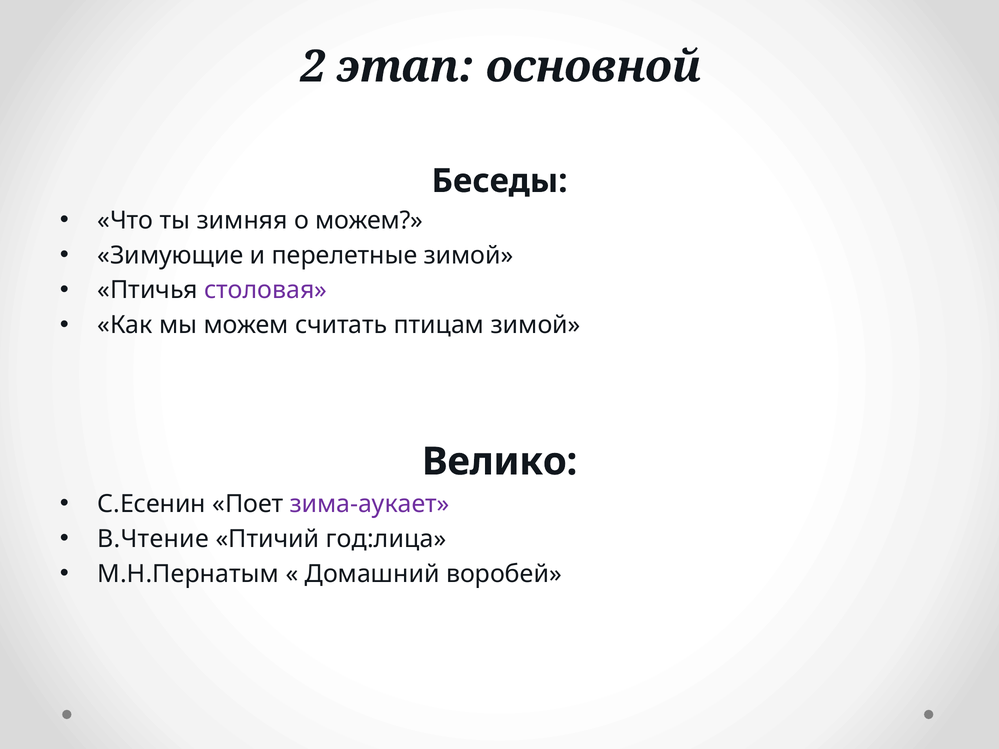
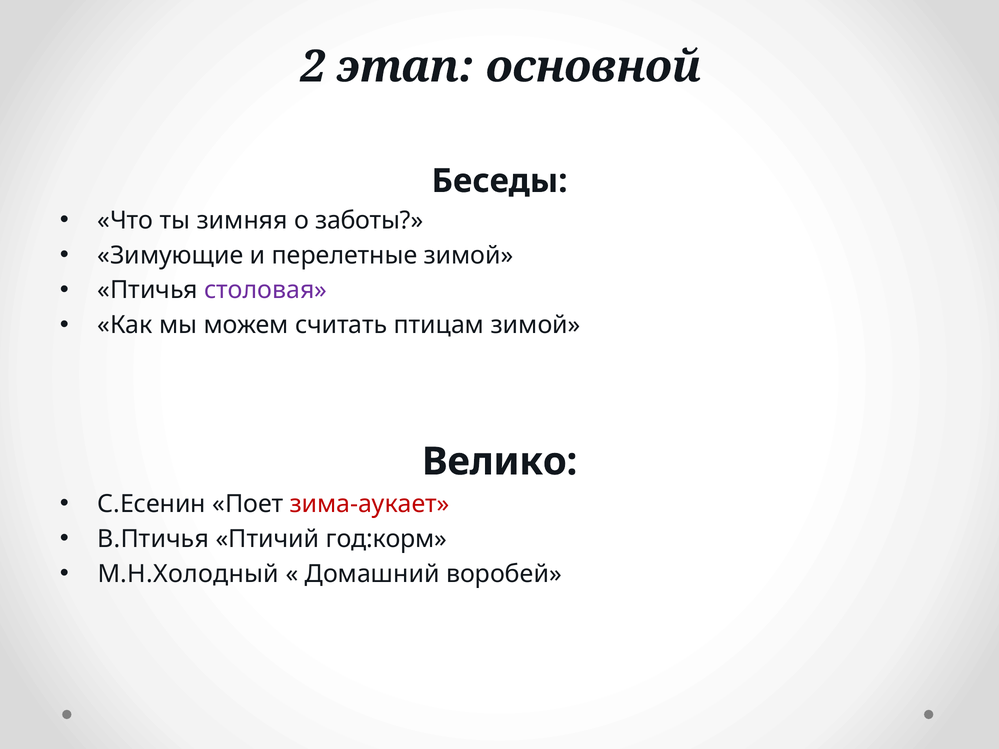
о можем: можем -> заботы
зима-аукает colour: purple -> red
В.Чтение: В.Чтение -> В.Птичья
год:лица: год:лица -> год:корм
М.Н.Пернатым: М.Н.Пернатым -> М.Н.Холодный
